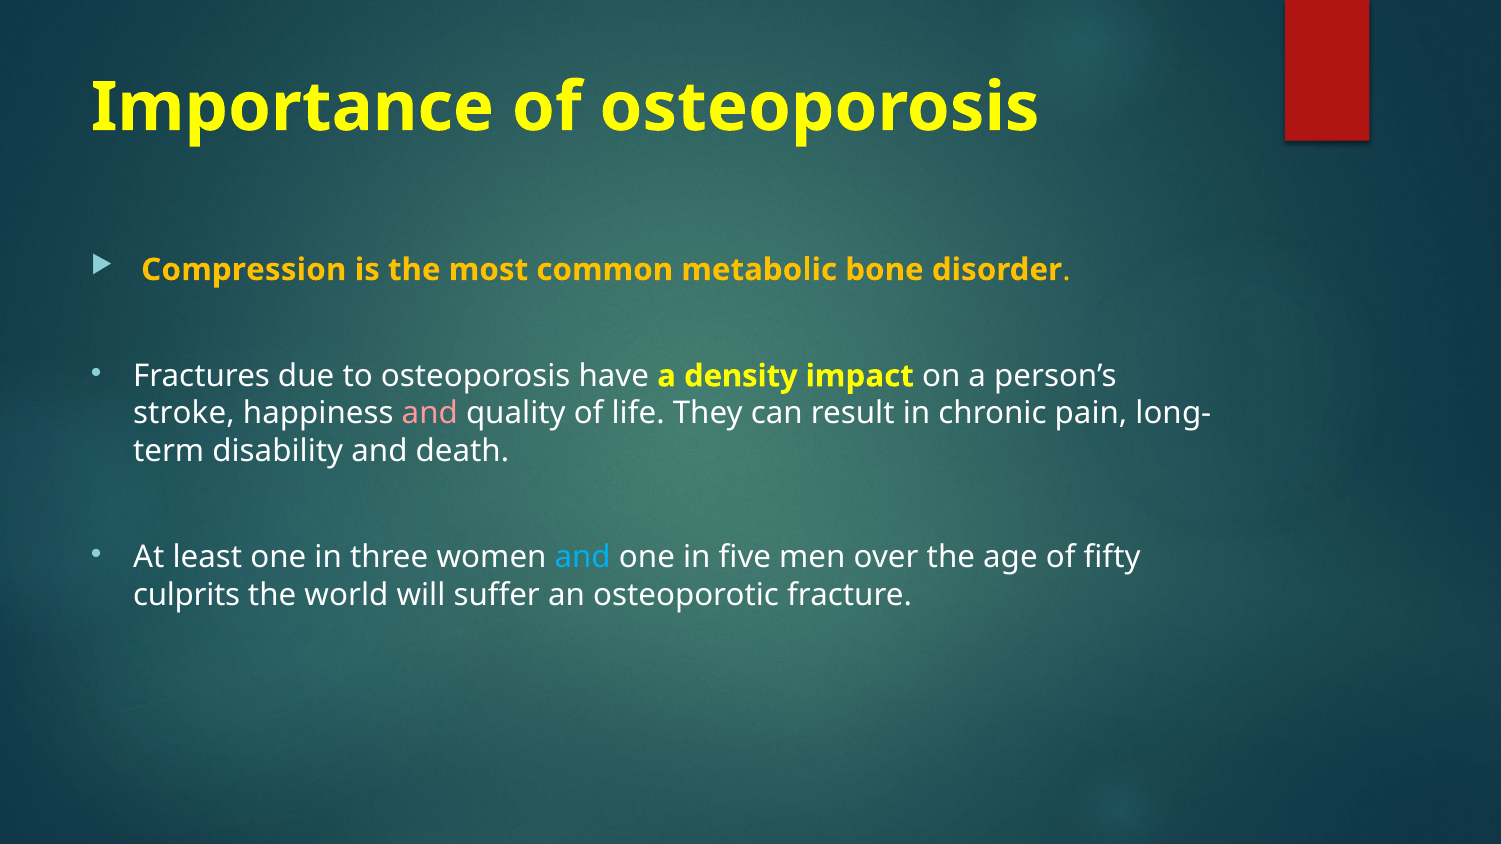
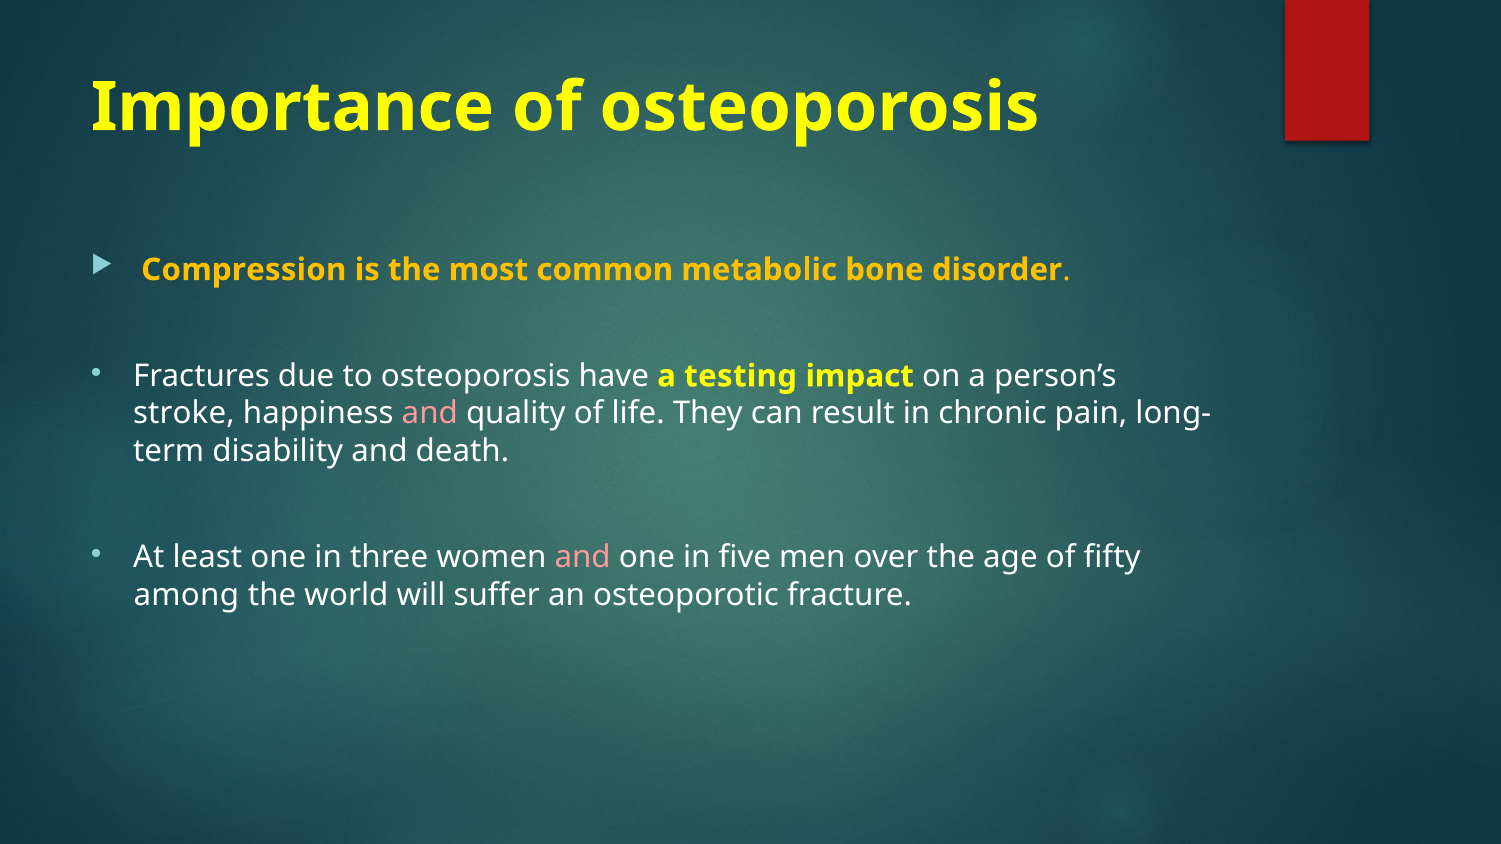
density: density -> testing
and at (583, 558) colour: light blue -> pink
culprits: culprits -> among
